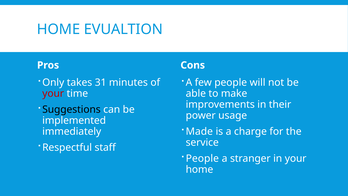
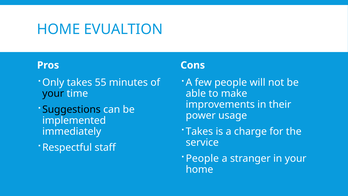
31: 31 -> 55
your at (53, 93) colour: red -> black
Made at (199, 131): Made -> Takes
